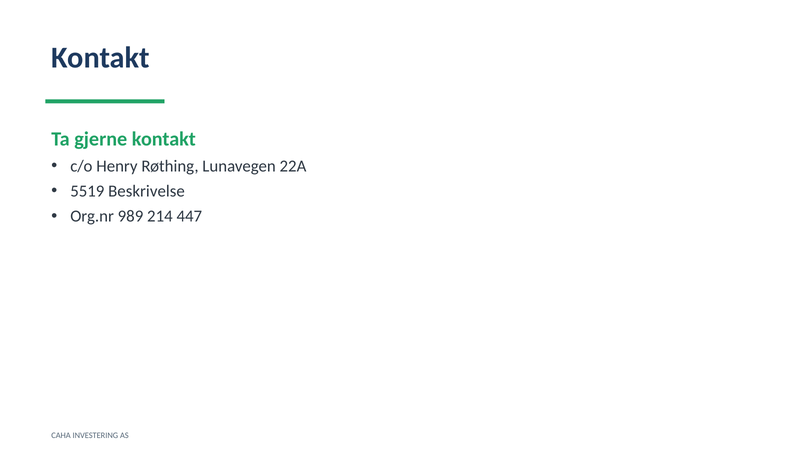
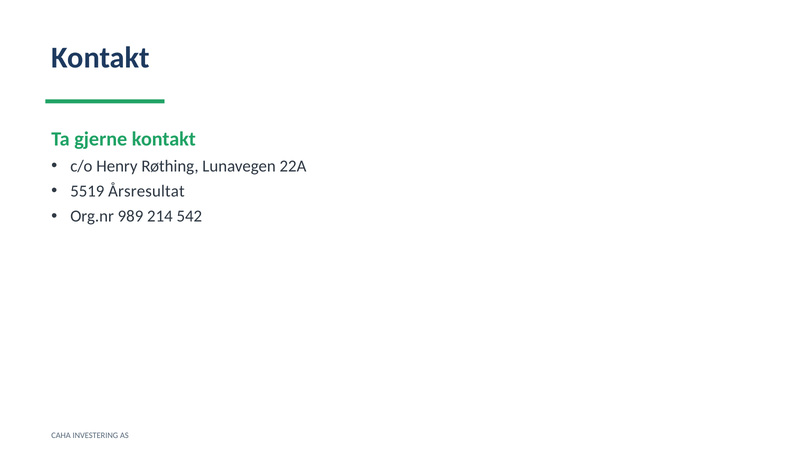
Beskrivelse: Beskrivelse -> Årsresultat
447: 447 -> 542
